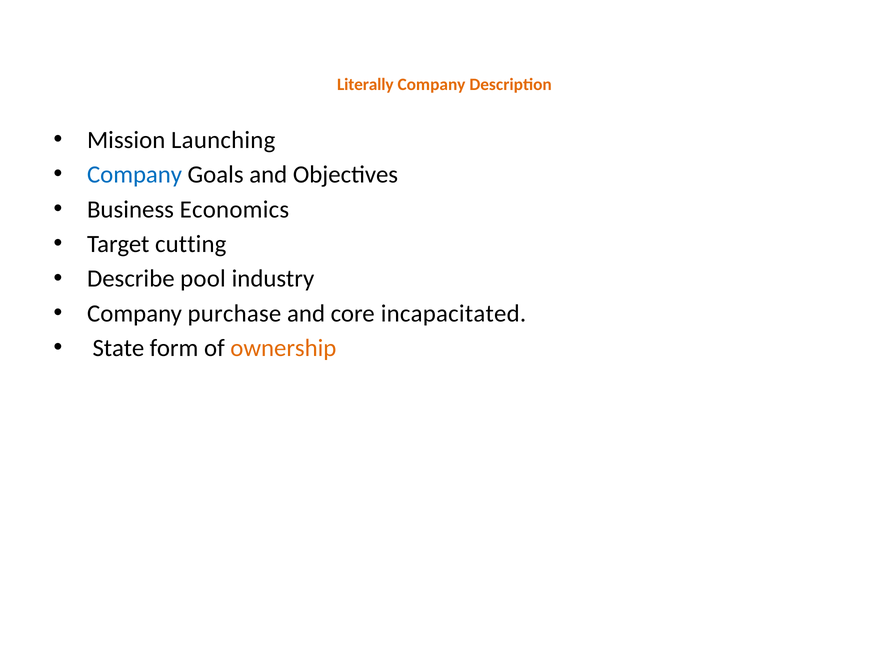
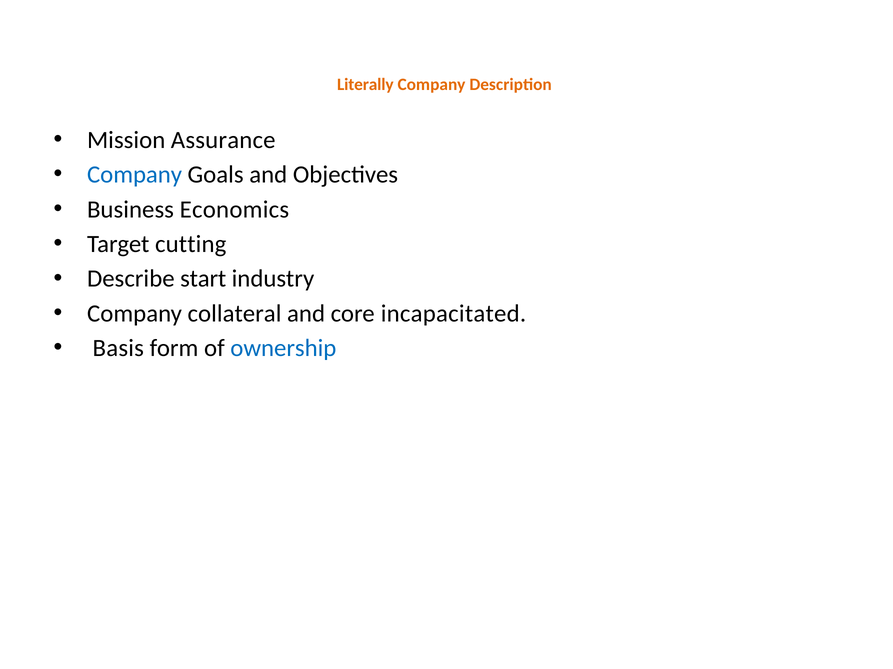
Launching: Launching -> Assurance
pool: pool -> start
purchase: purchase -> collateral
State: State -> Basis
ownership colour: orange -> blue
